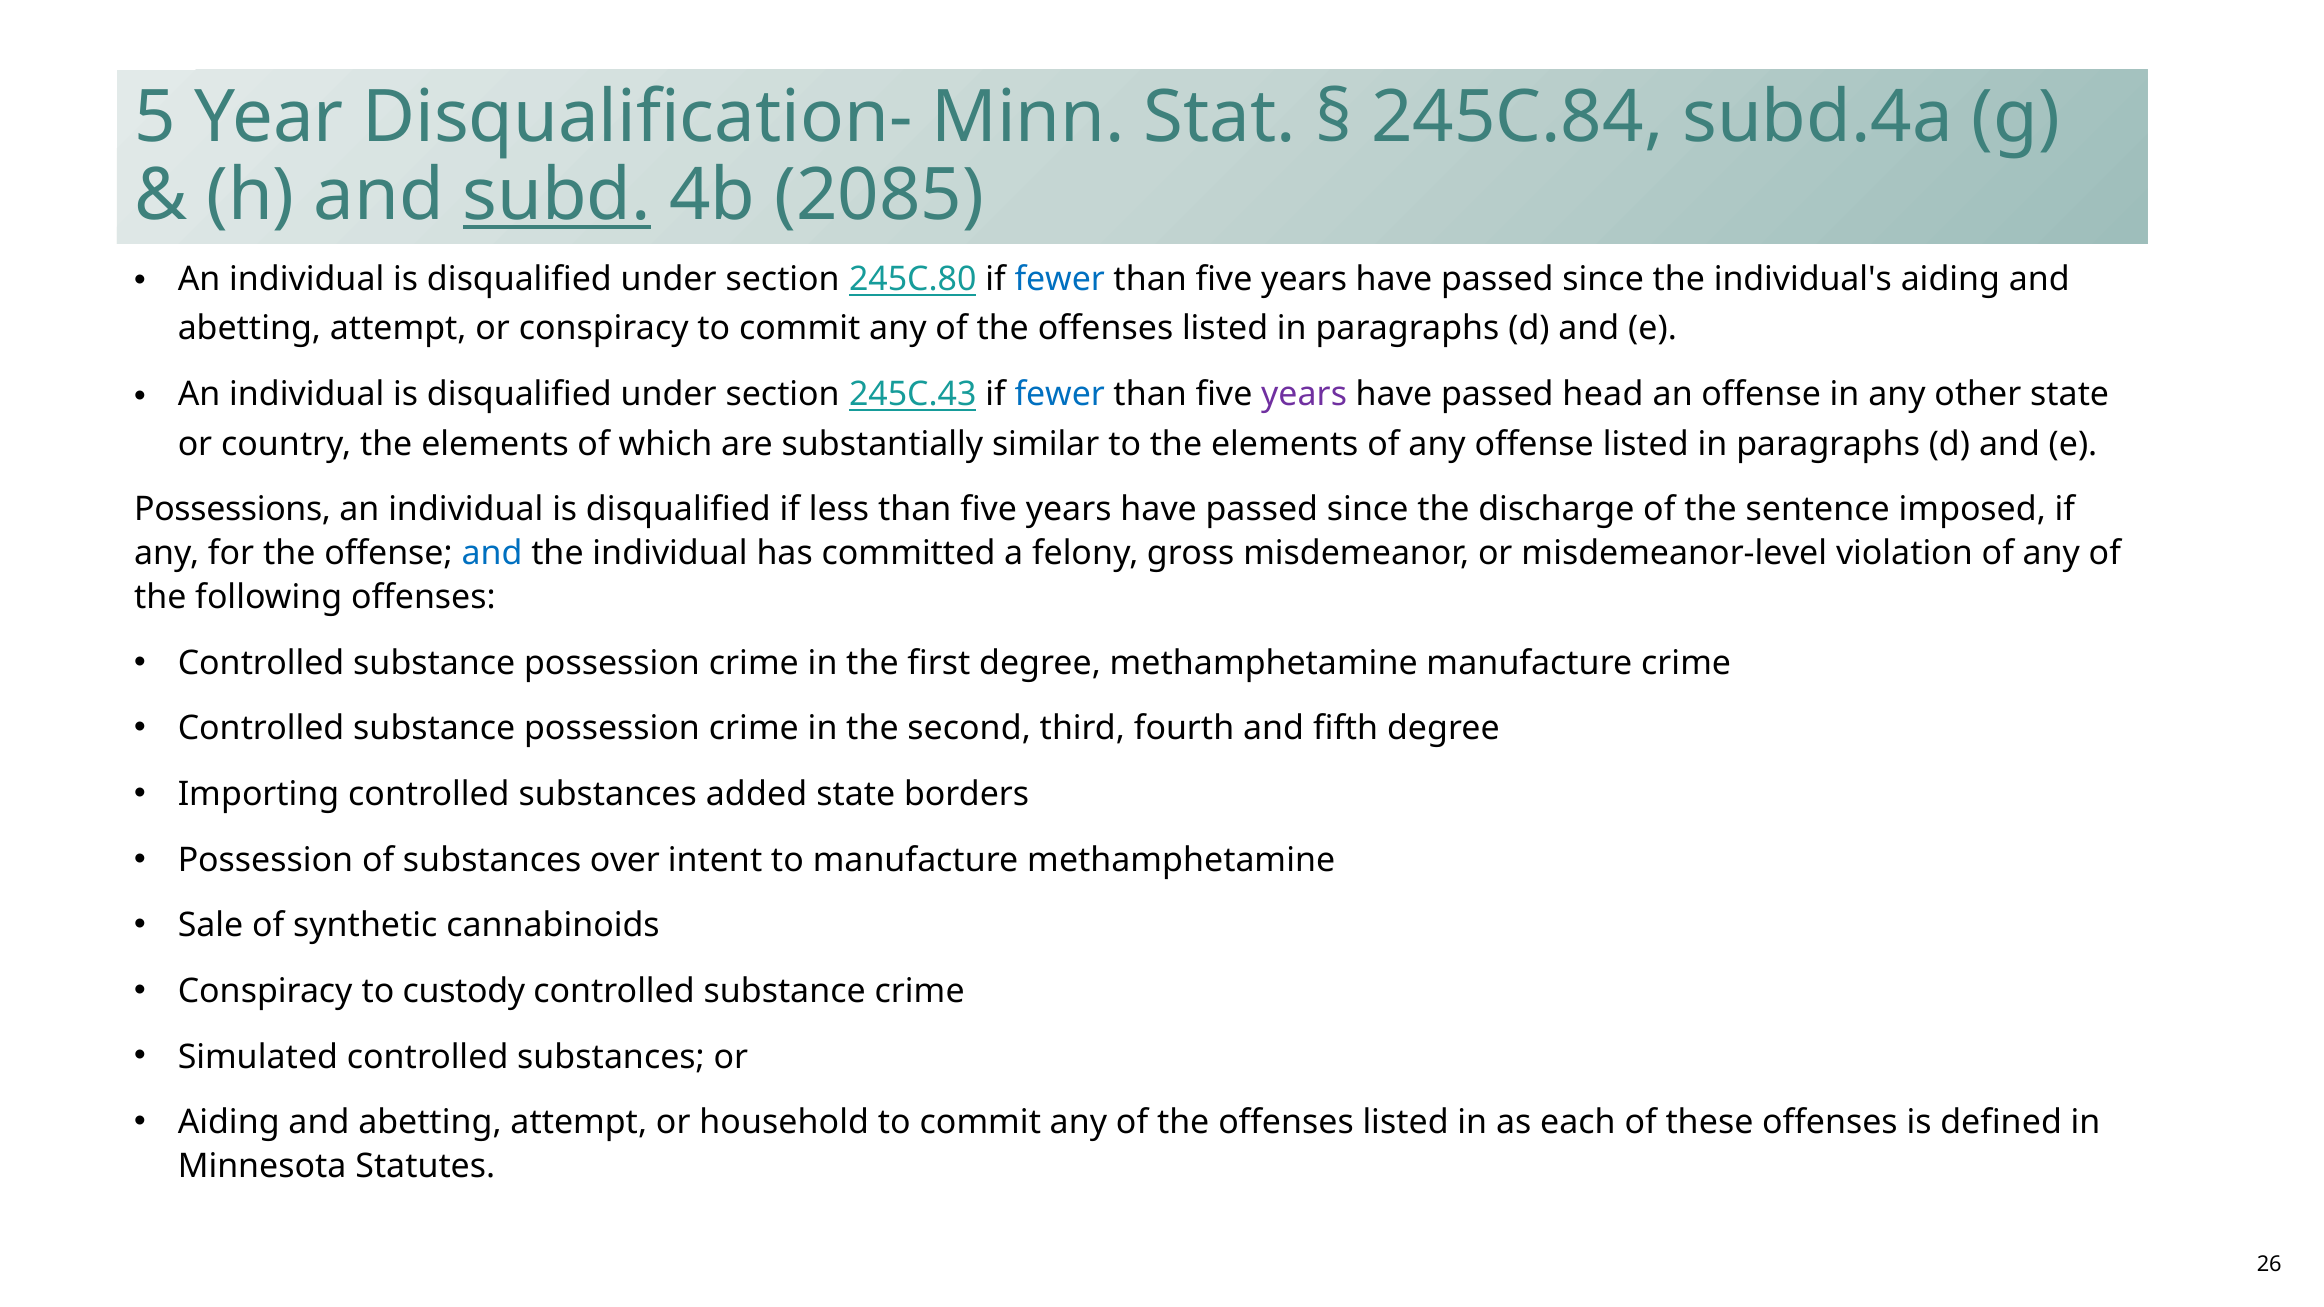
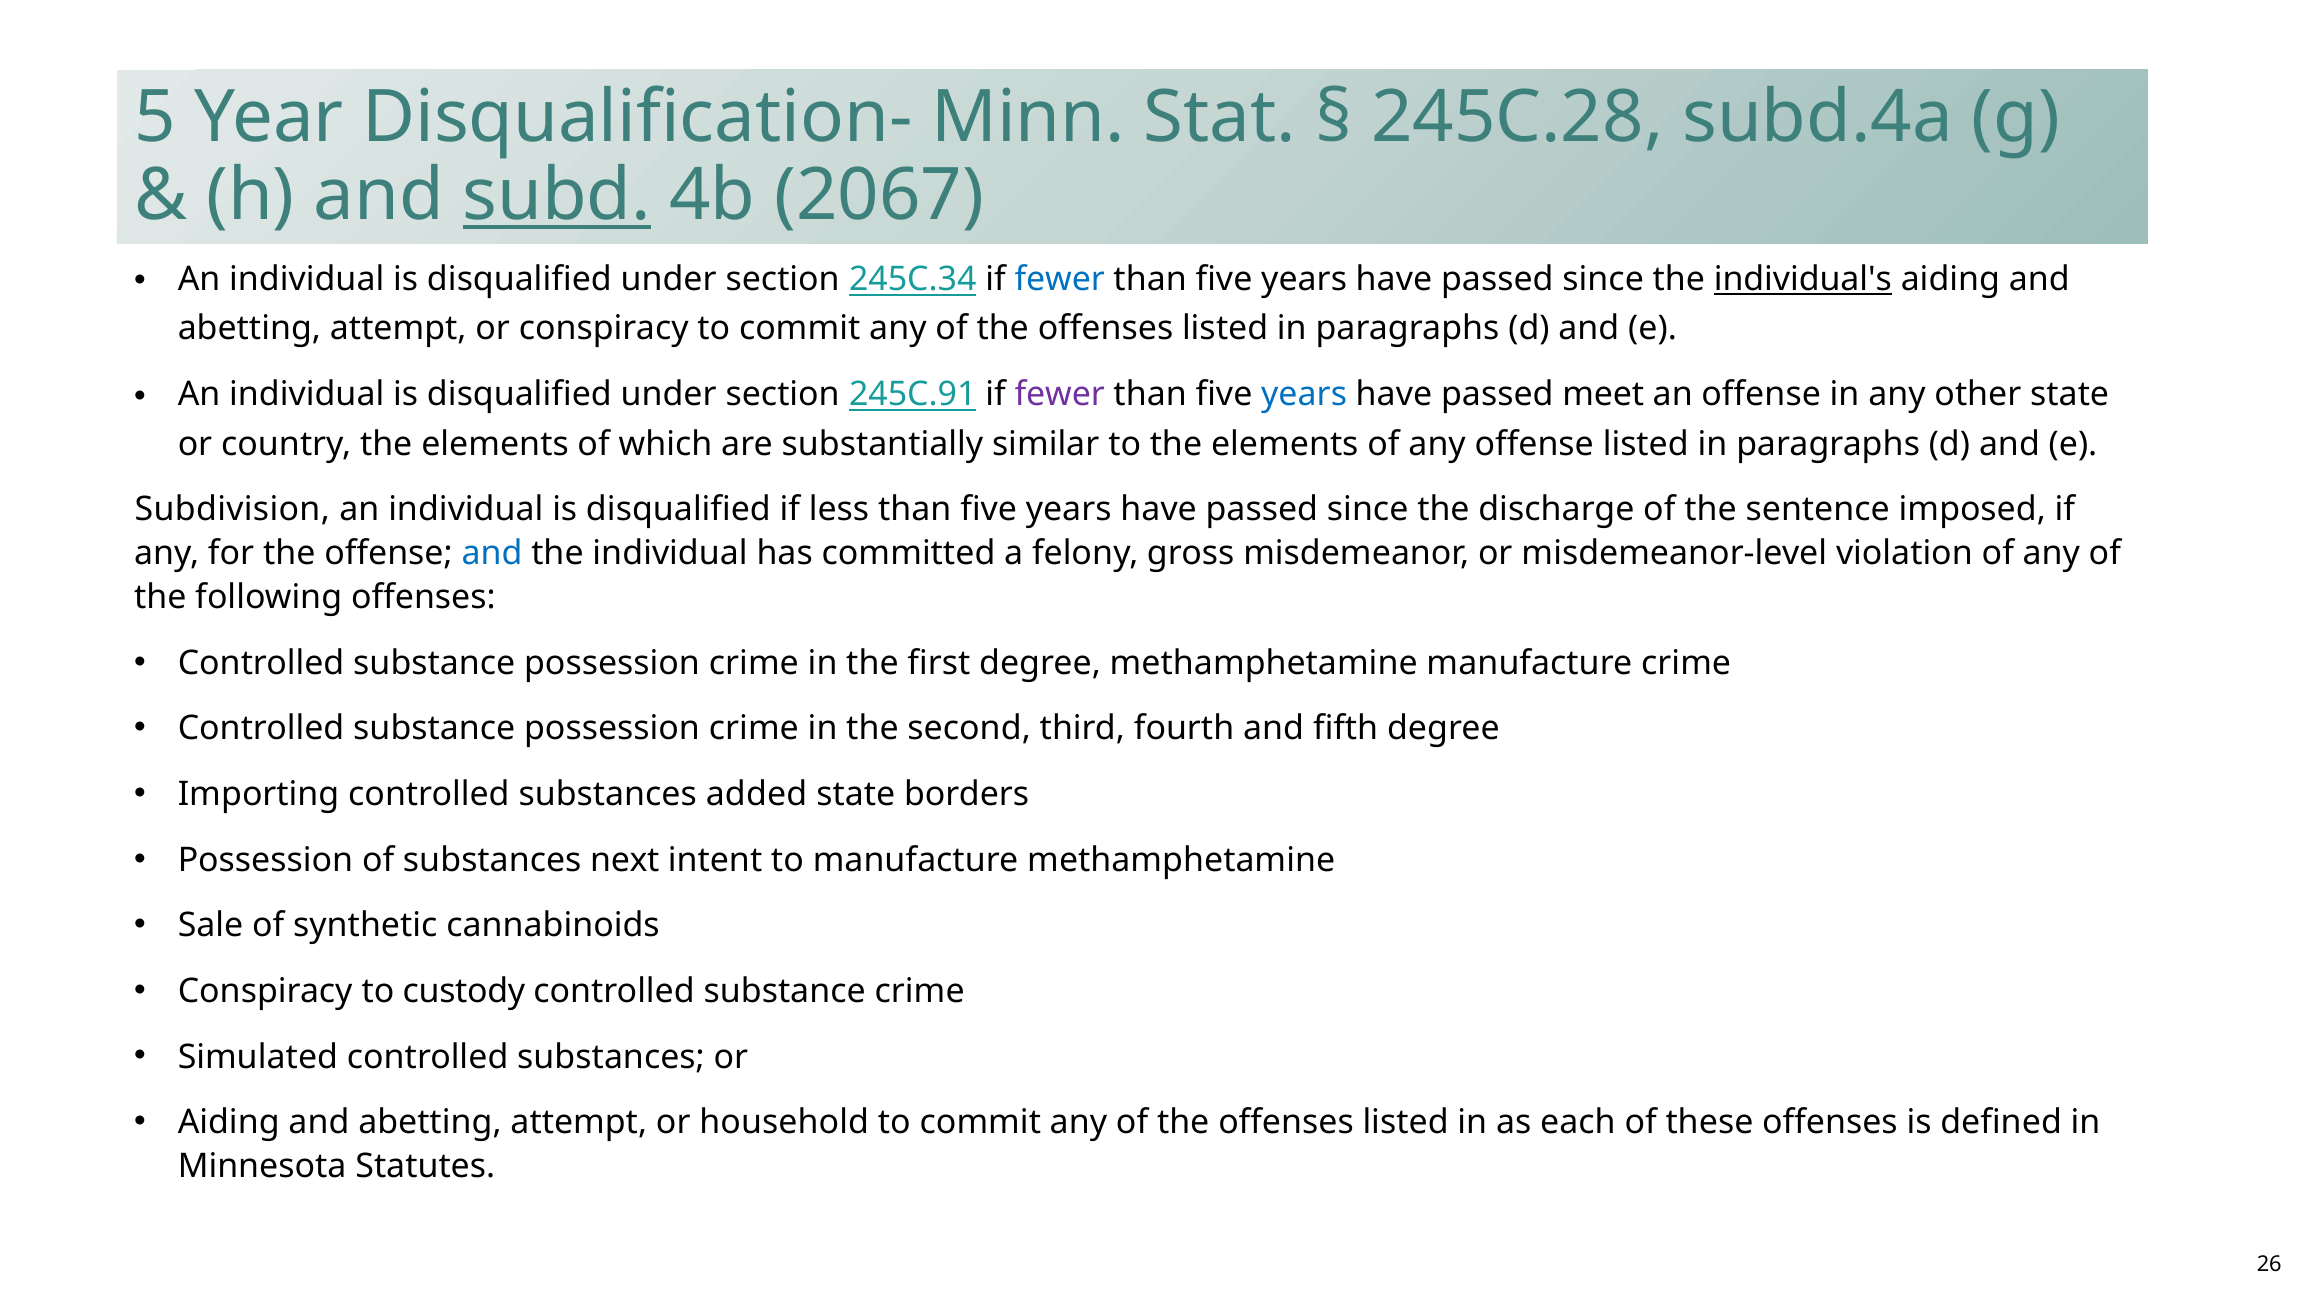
245C.84: 245C.84 -> 245C.28
2085: 2085 -> 2067
245C.80: 245C.80 -> 245C.34
individual's underline: none -> present
245C.43: 245C.43 -> 245C.91
fewer at (1060, 395) colour: blue -> purple
years at (1304, 395) colour: purple -> blue
head: head -> meet
Possessions: Possessions -> Subdivision
over: over -> next
